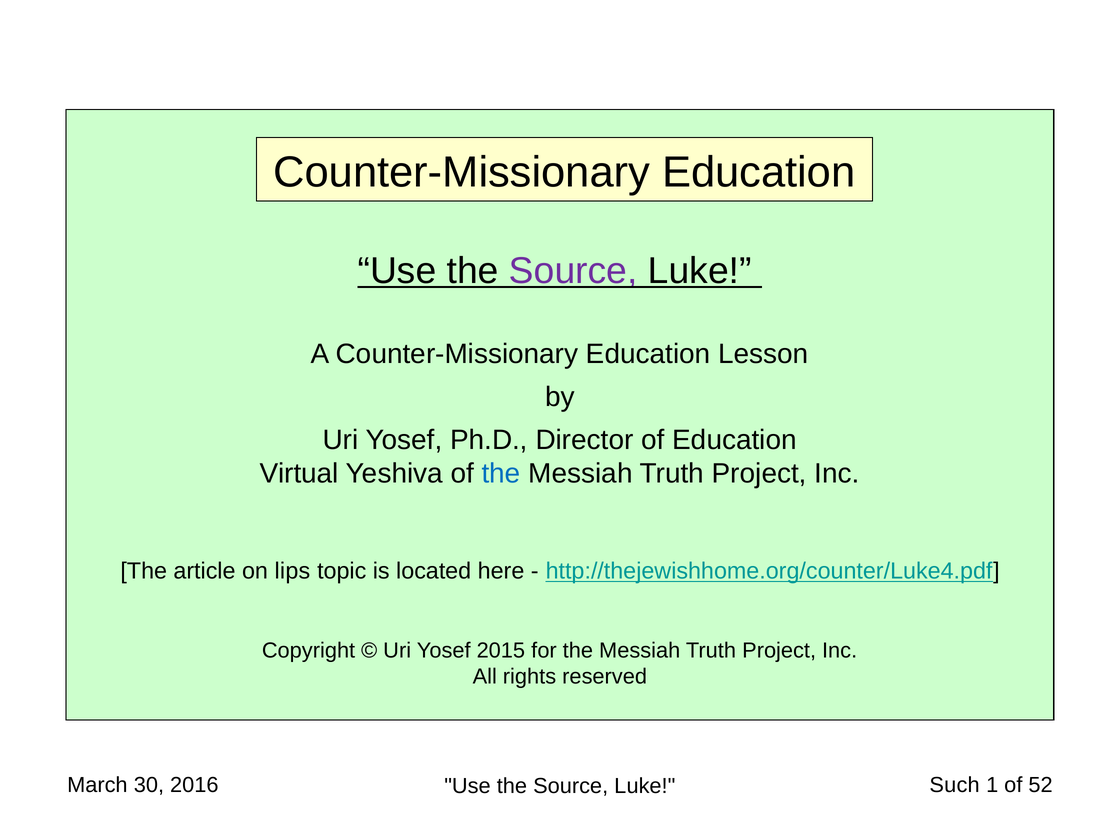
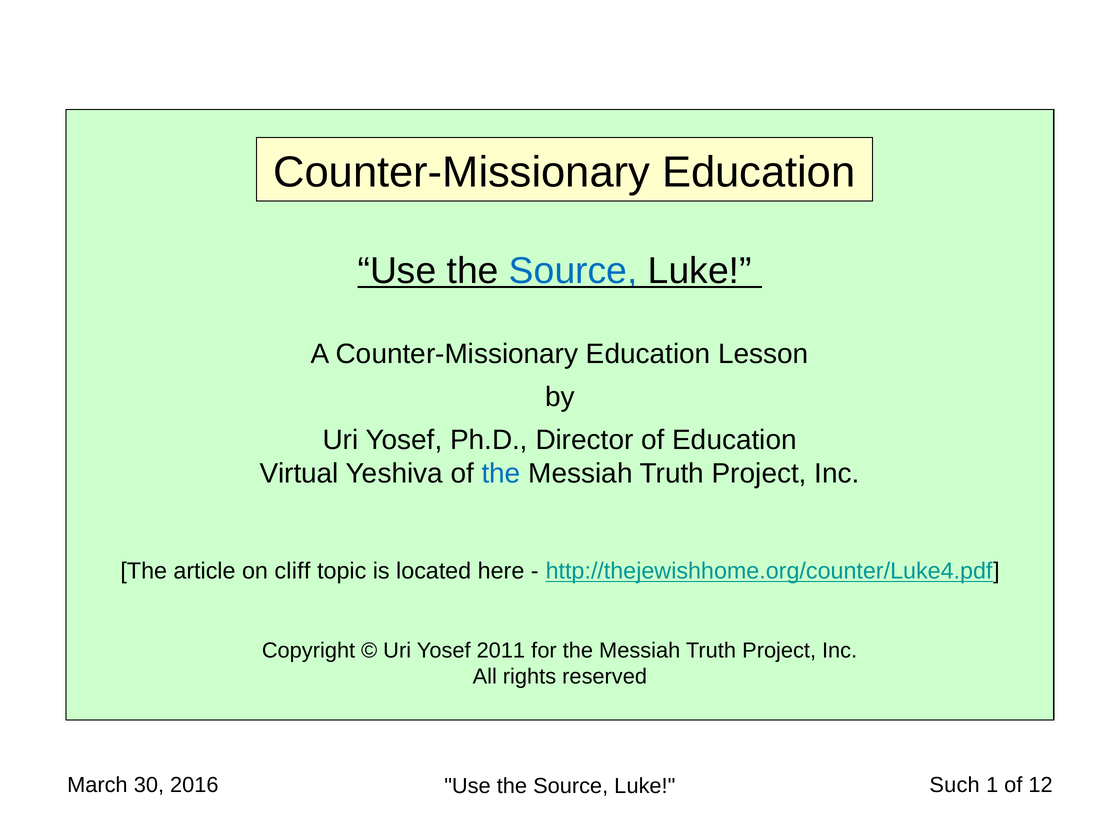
Source at (573, 271) colour: purple -> blue
lips: lips -> cliff
2015: 2015 -> 2011
52: 52 -> 12
